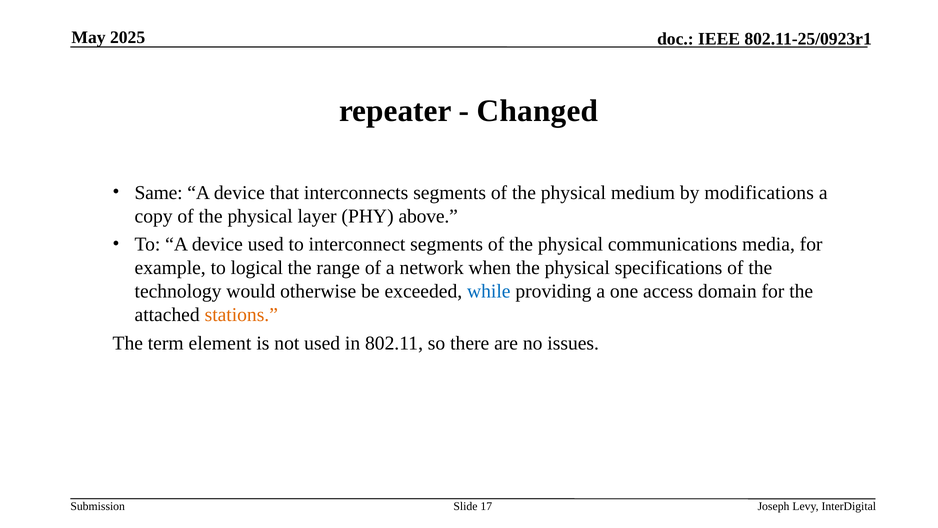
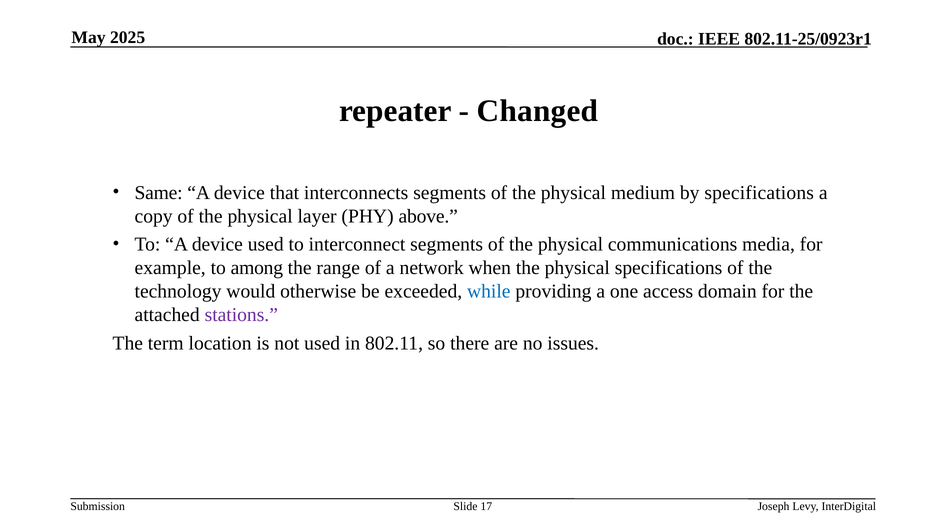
by modifications: modifications -> specifications
logical: logical -> among
stations colour: orange -> purple
element: element -> location
